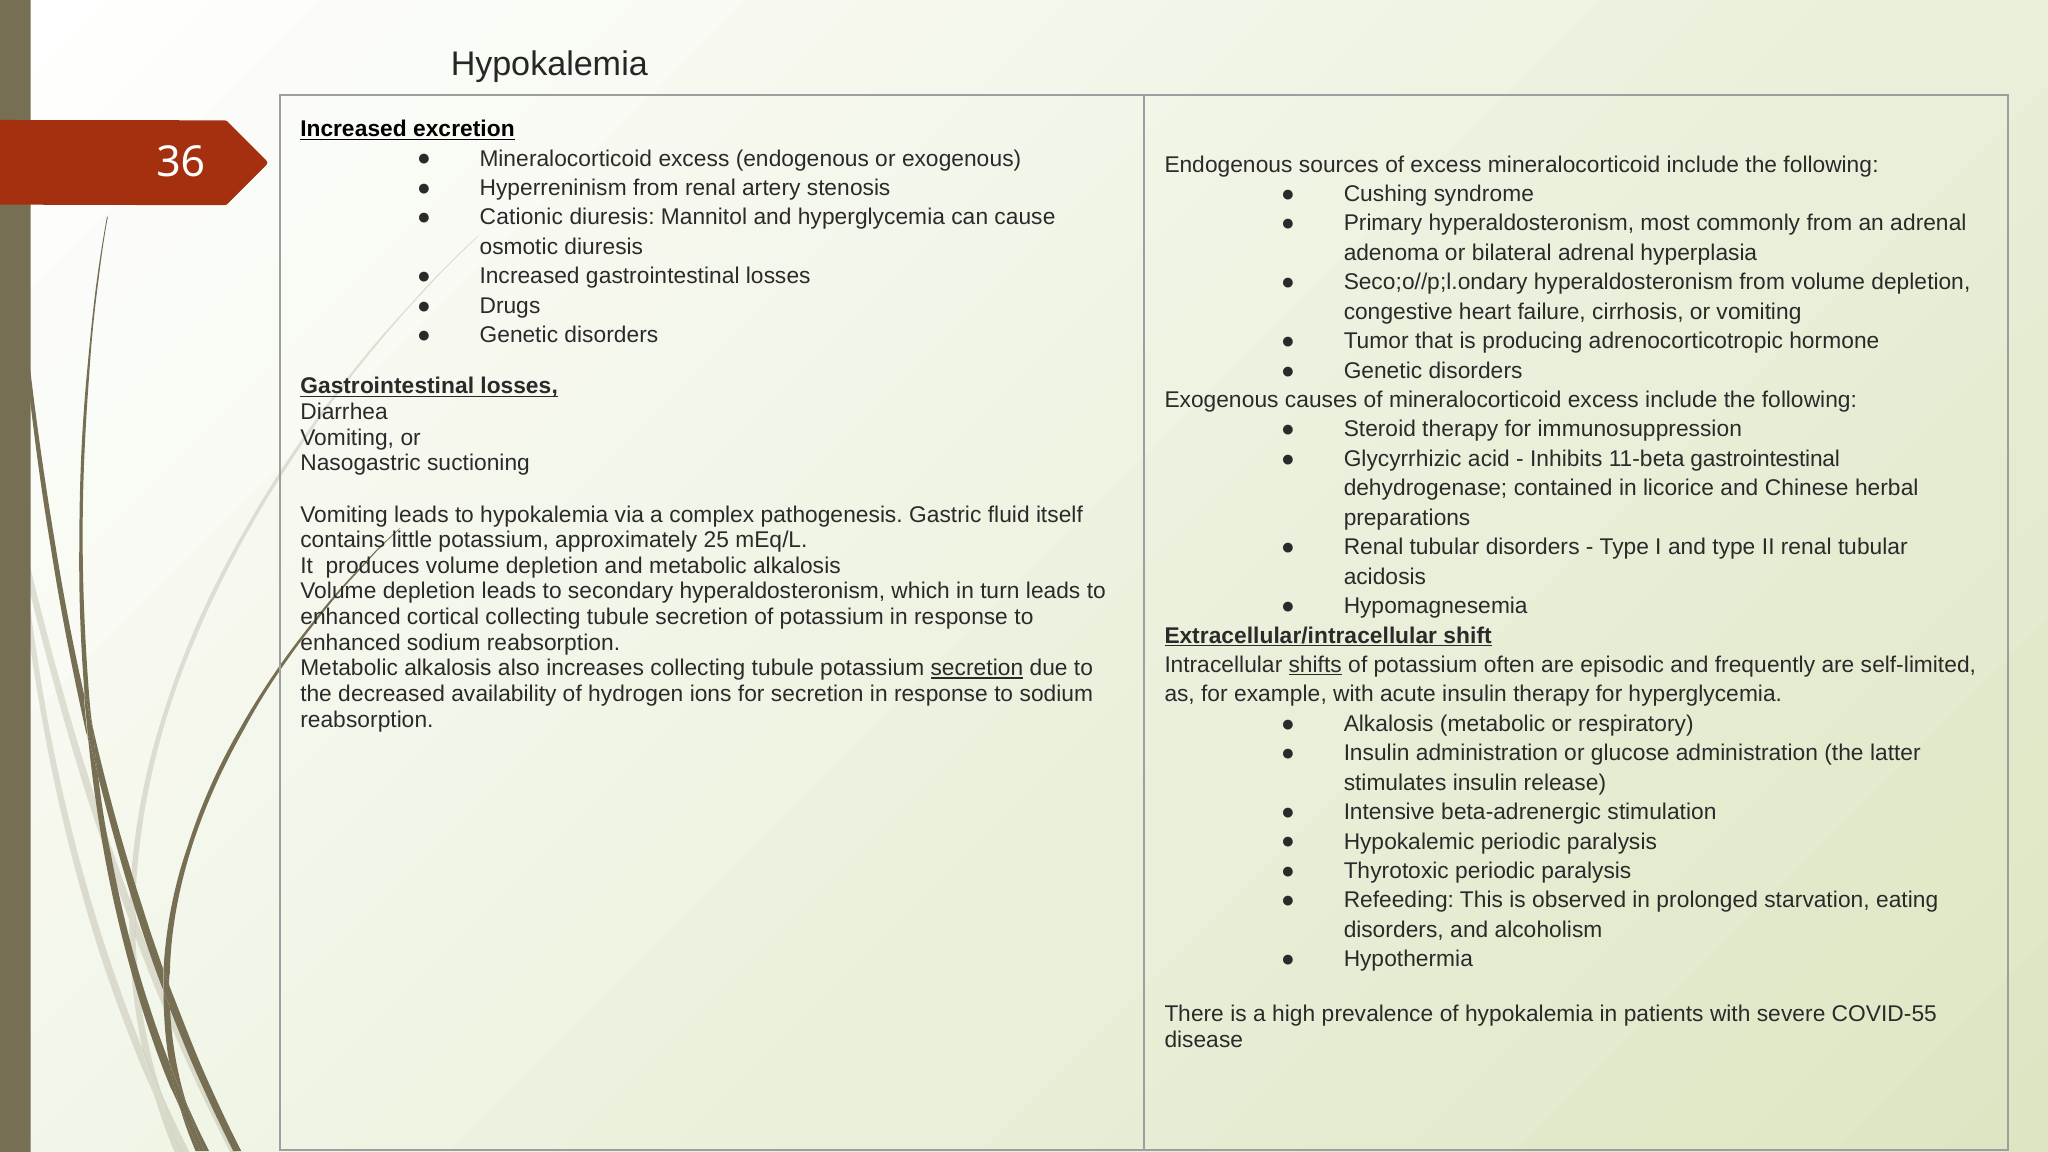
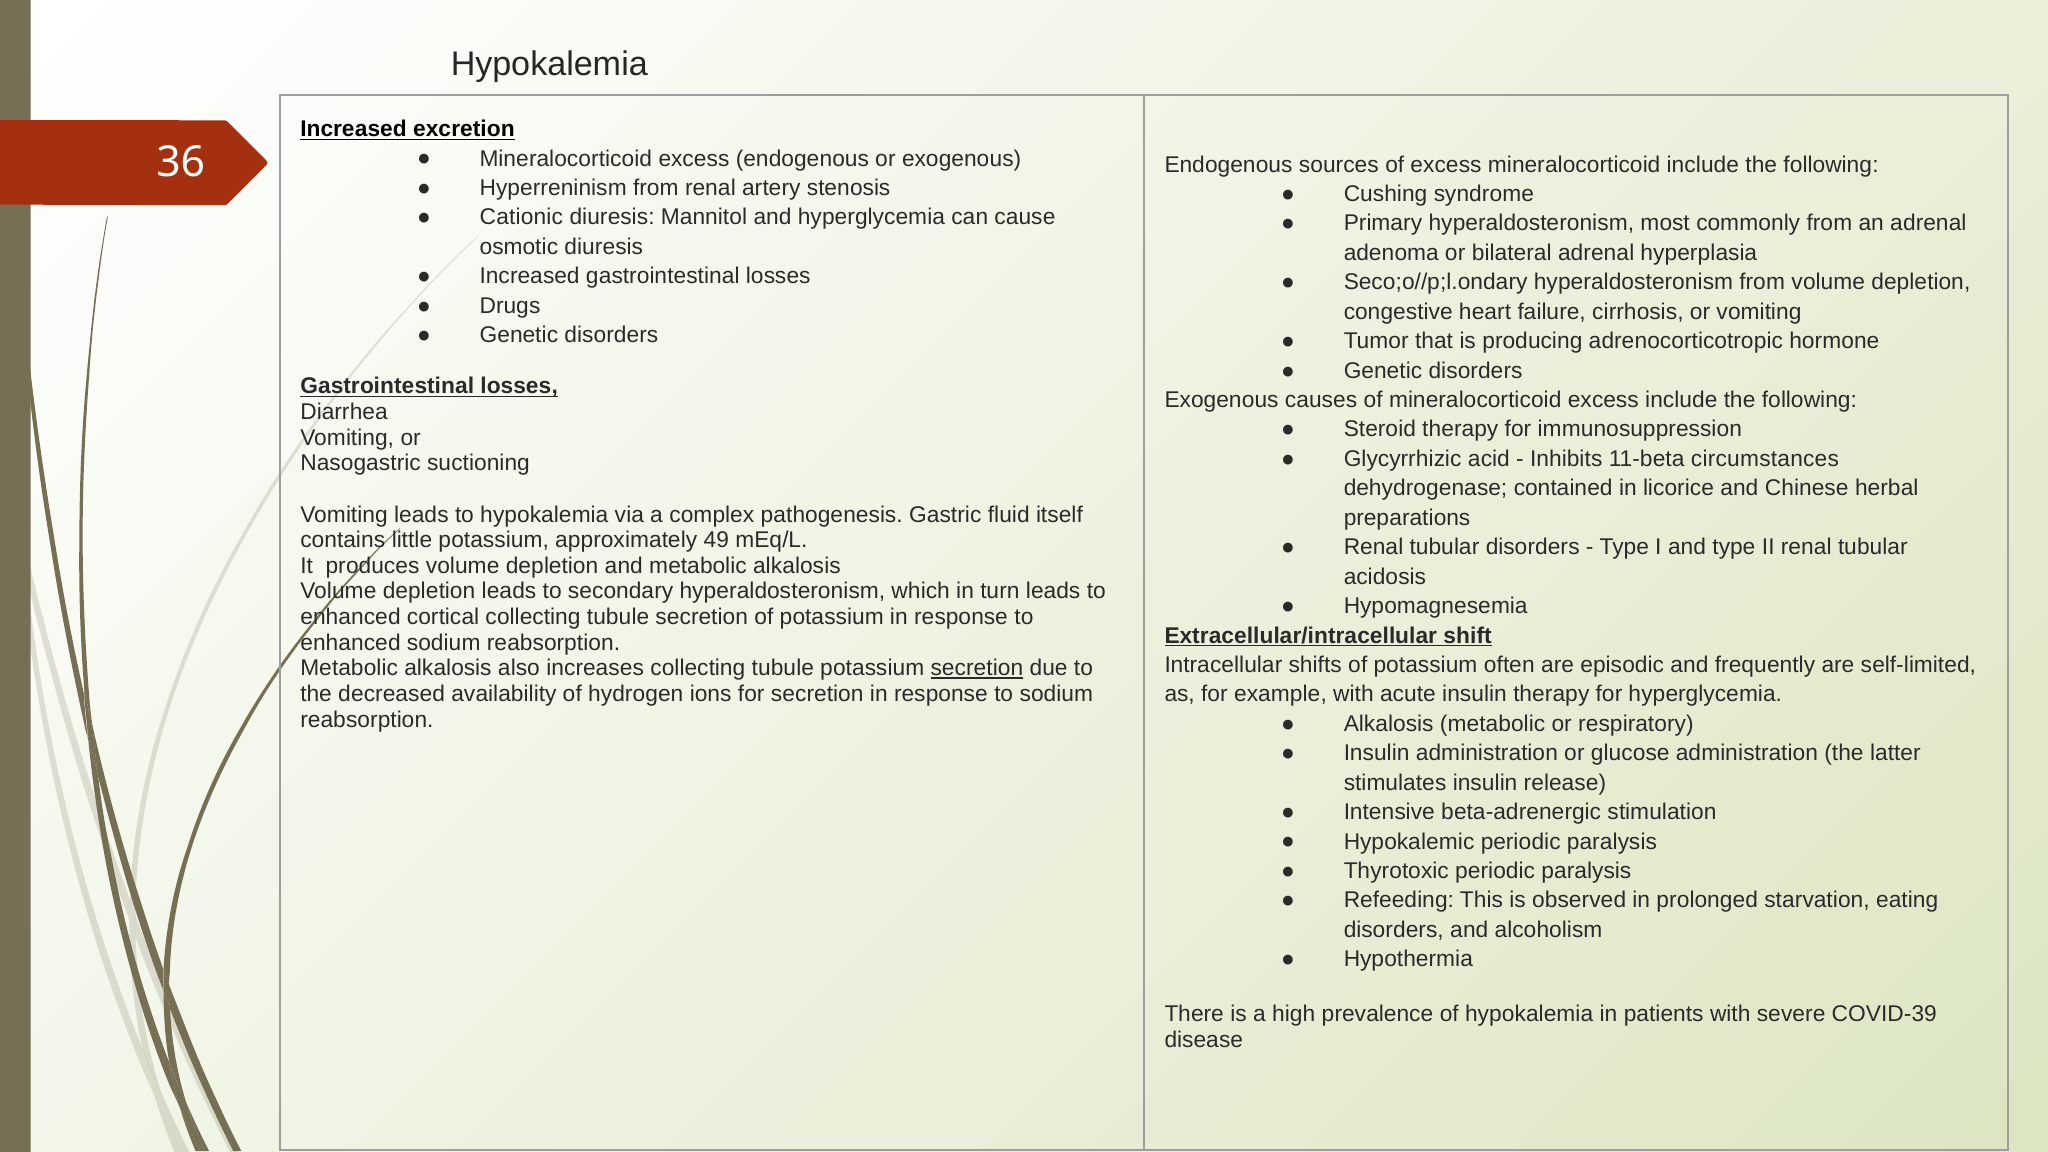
11-beta gastrointestinal: gastrointestinal -> circumstances
25: 25 -> 49
shifts underline: present -> none
COVID-55: COVID-55 -> COVID-39
